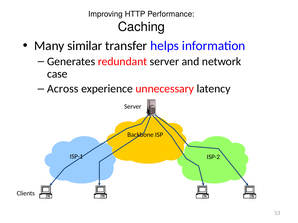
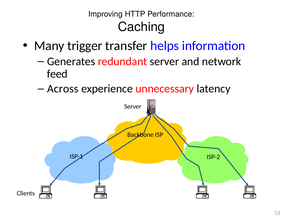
similar: similar -> trigger
case: case -> feed
